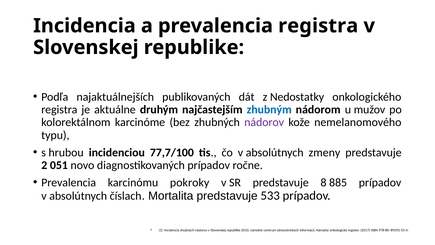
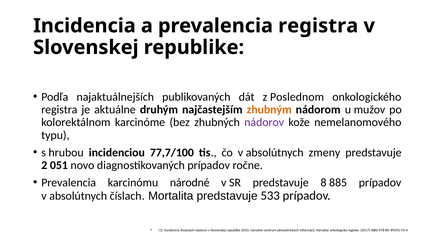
Nedostatky: Nedostatky -> Poslednom
zhubným colour: blue -> orange
karcinómu pokroky: pokroky -> národné
